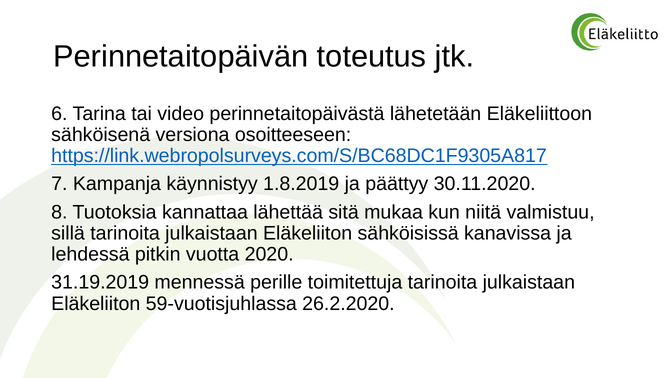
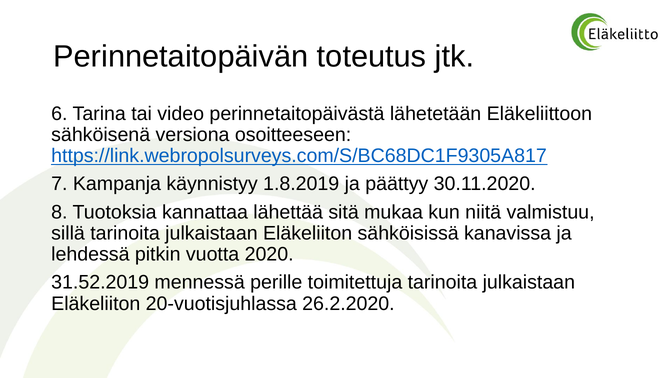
31.19.2019: 31.19.2019 -> 31.52.2019
59-vuotisjuhlassa: 59-vuotisjuhlassa -> 20-vuotisjuhlassa
